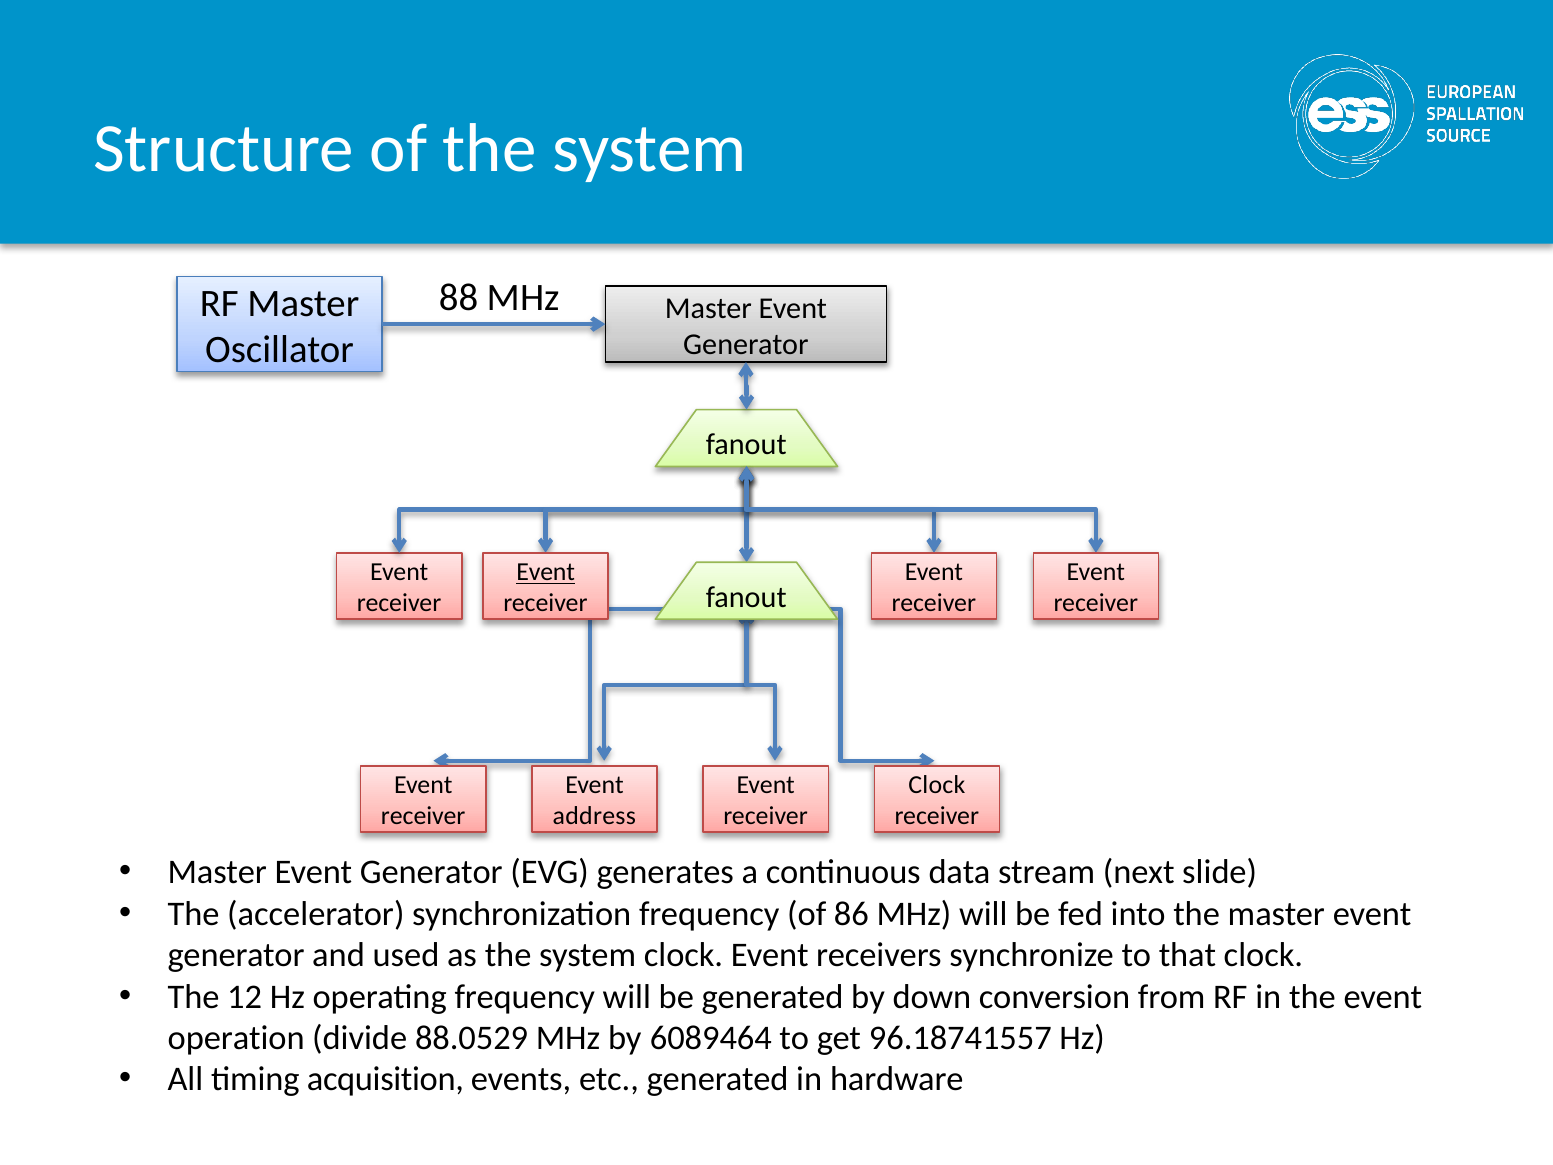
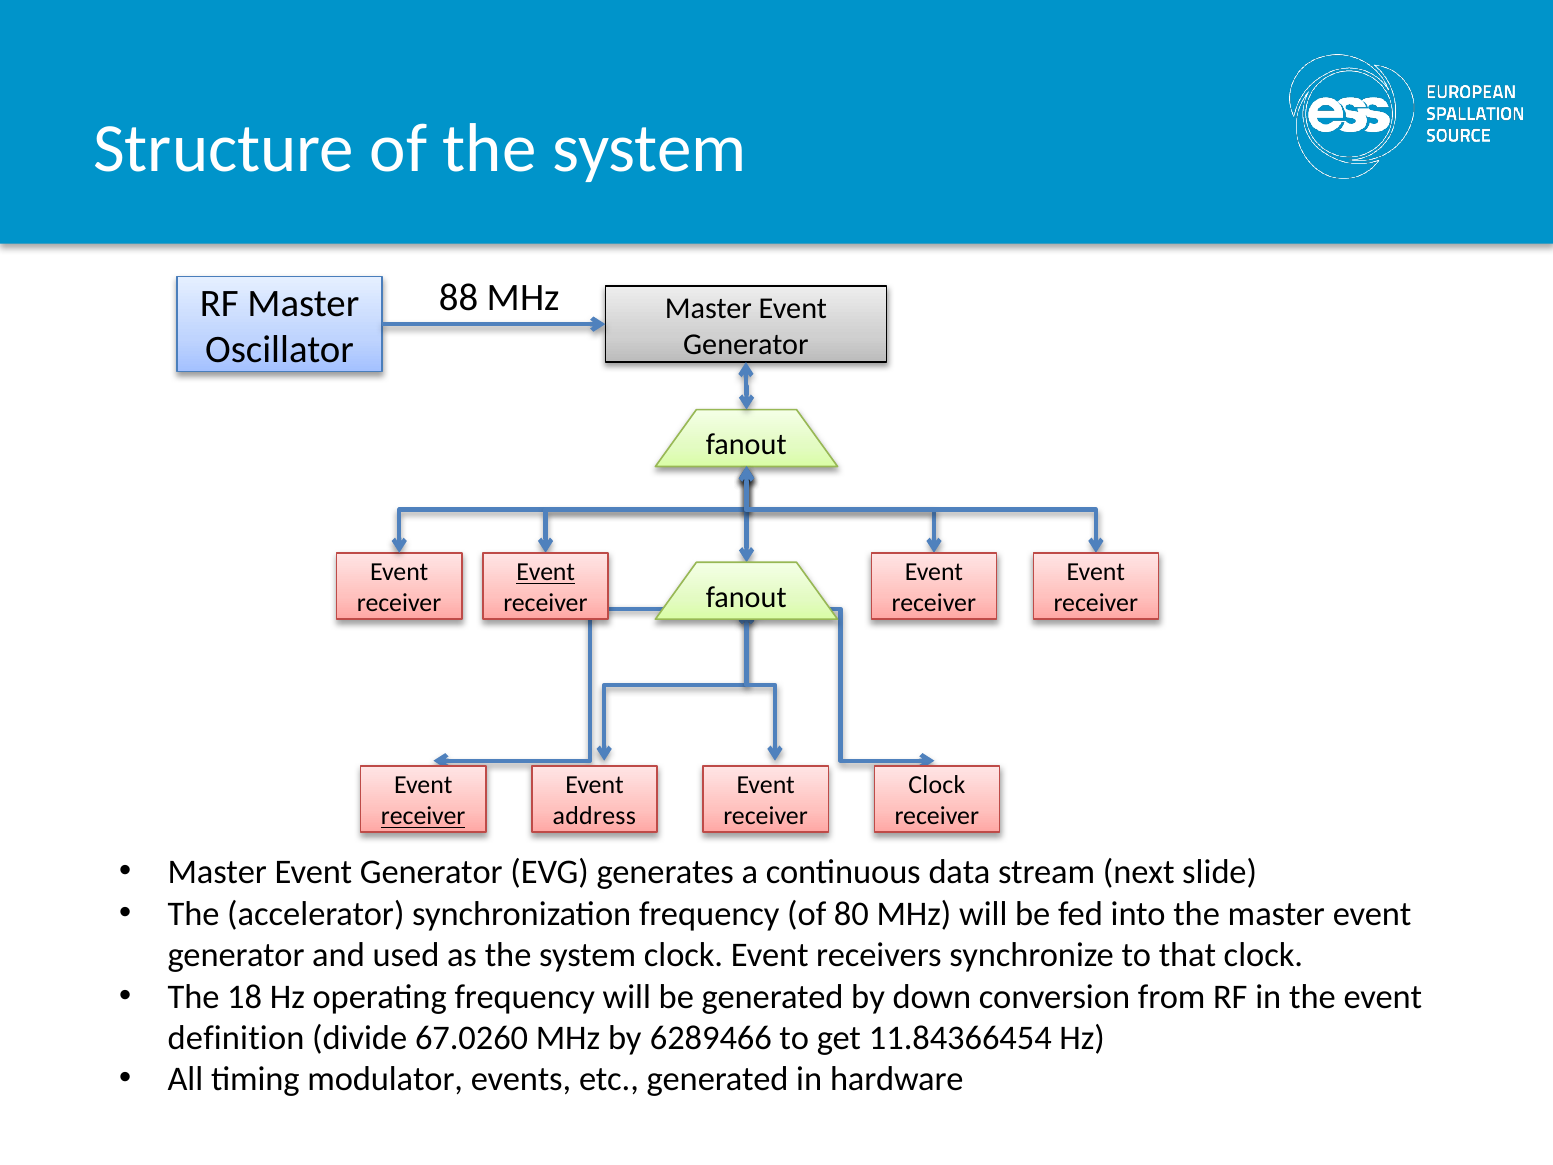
receiver at (423, 816) underline: none -> present
86: 86 -> 80
12: 12 -> 18
operation: operation -> definition
88.0529: 88.0529 -> 67.0260
6089464: 6089464 -> 6289466
96.18741557: 96.18741557 -> 11.84366454
acquisition: acquisition -> modulator
